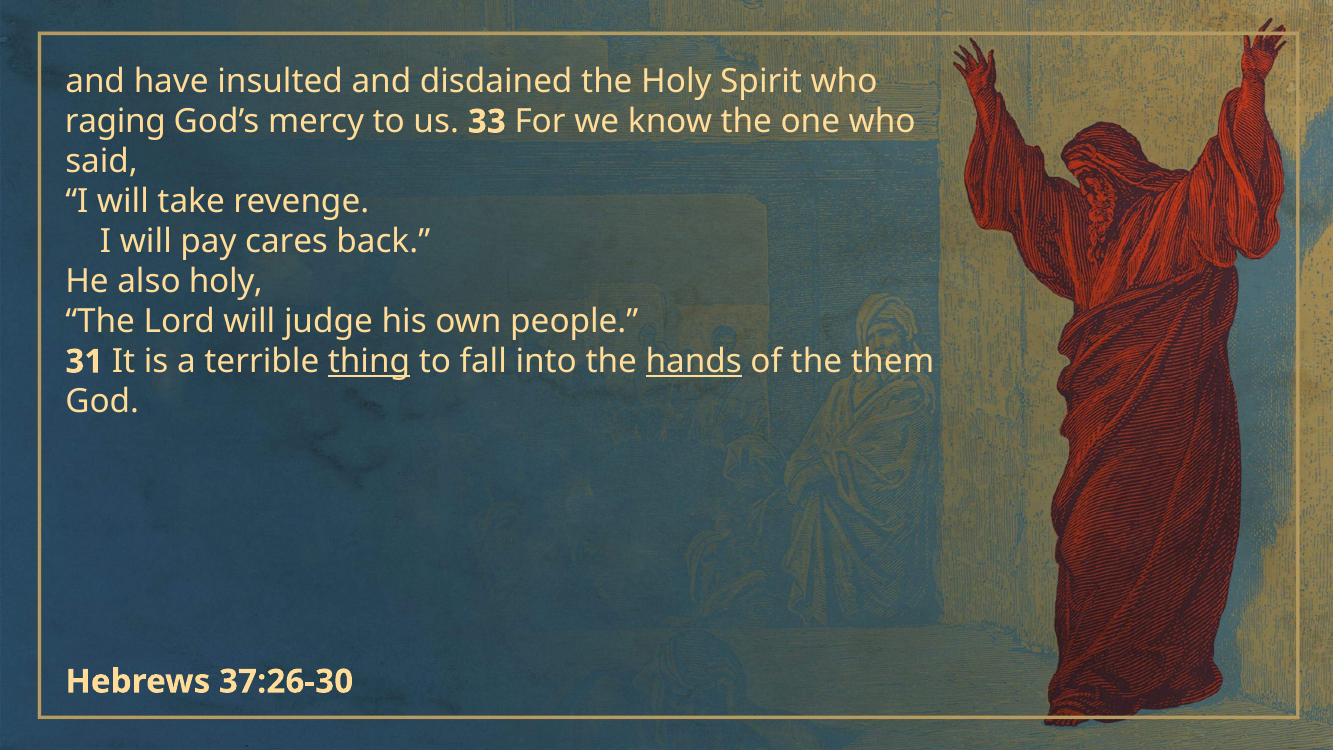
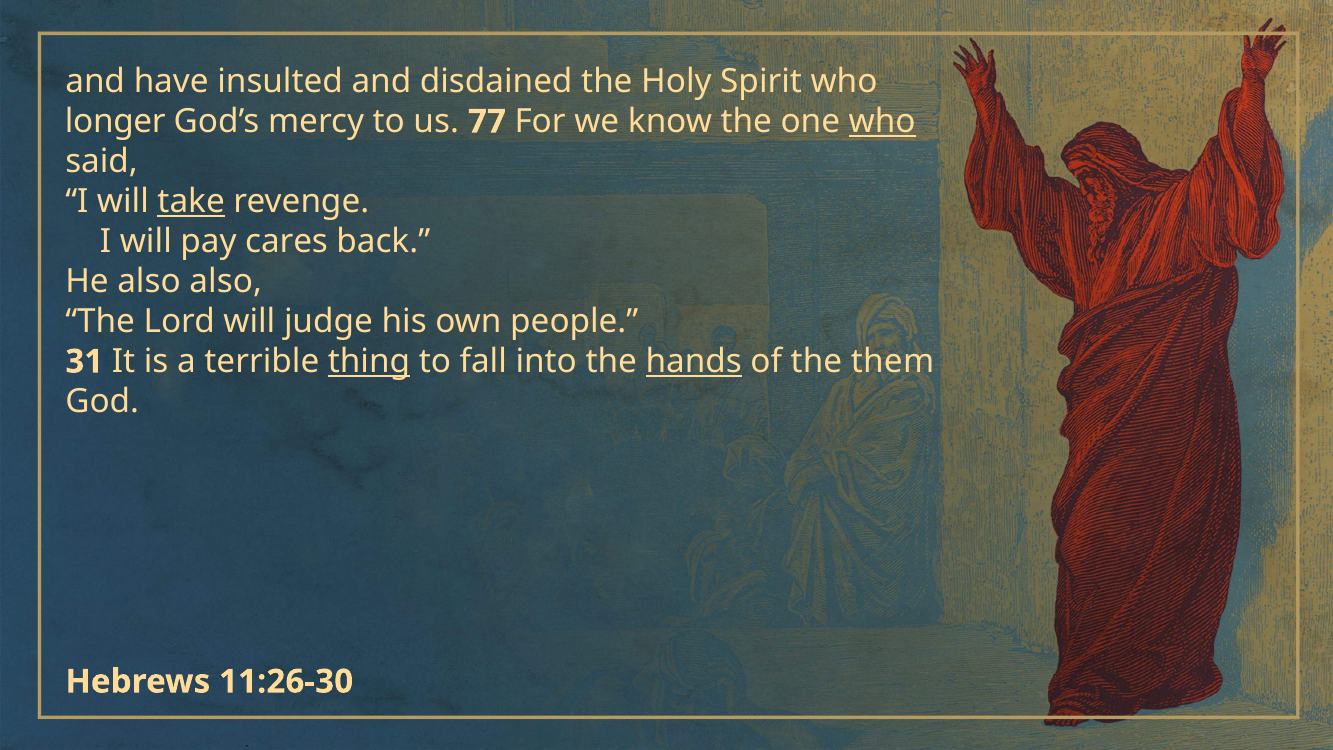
raging: raging -> longer
33: 33 -> 77
who at (882, 122) underline: none -> present
take underline: none -> present
also holy: holy -> also
37:26-30: 37:26-30 -> 11:26-30
